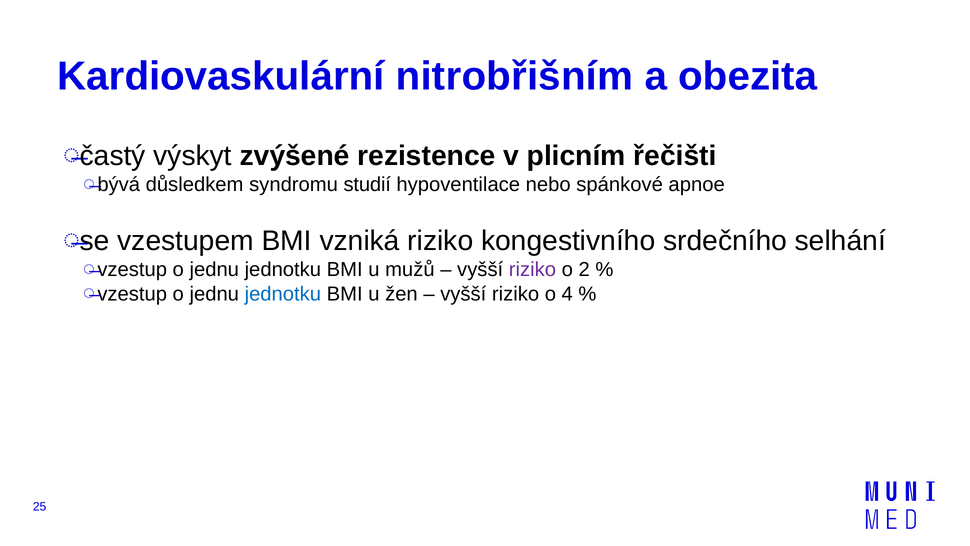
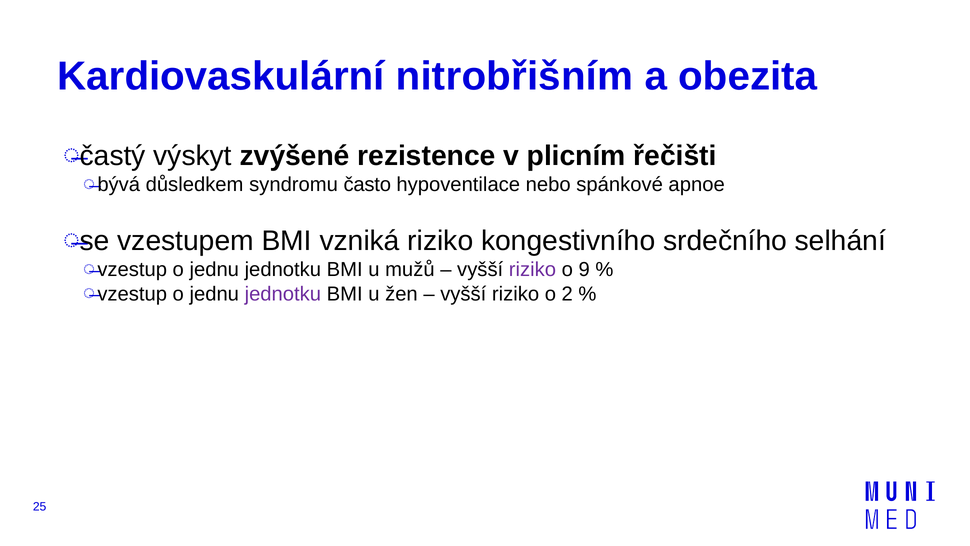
studií: studií -> často
2: 2 -> 9
jednotku at (283, 294) colour: blue -> purple
4: 4 -> 2
